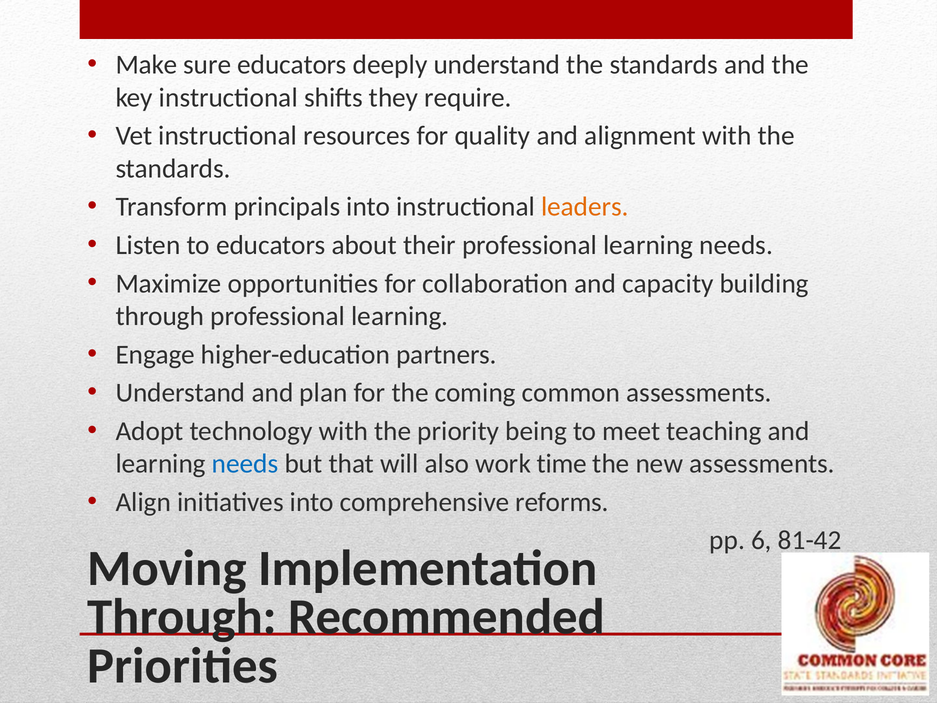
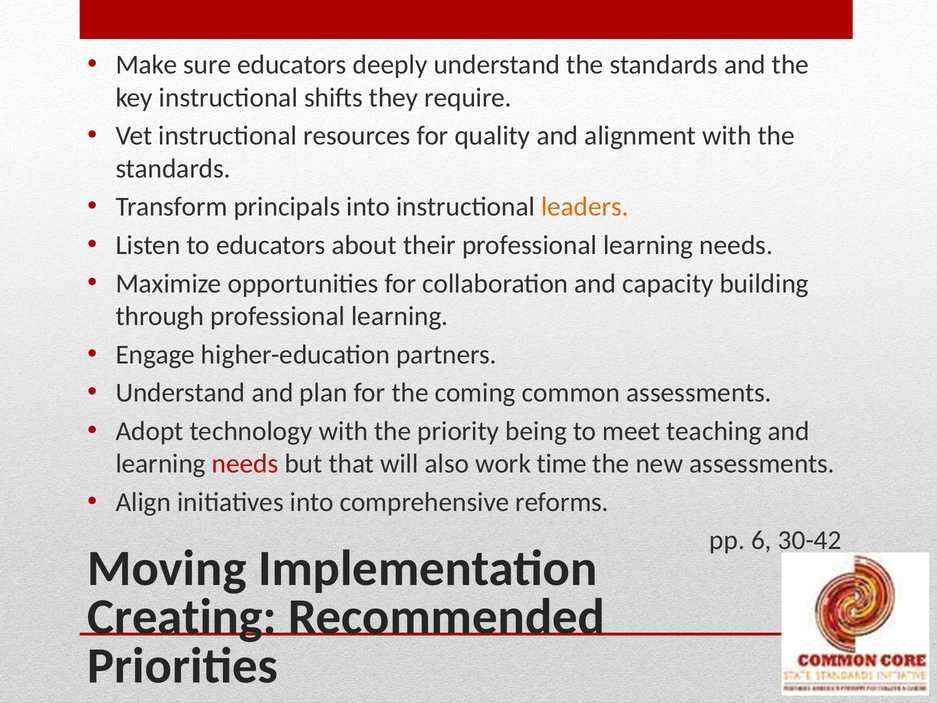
needs at (245, 464) colour: blue -> red
81-42: 81-42 -> 30-42
Through at (182, 617): Through -> Creating
